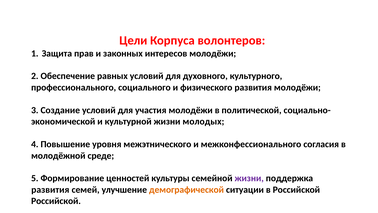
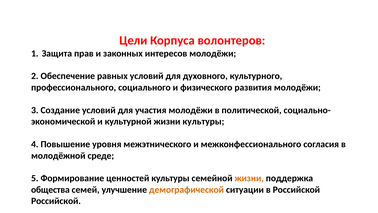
жизни молодых: молодых -> культуры
жизни at (249, 178) colour: purple -> orange
развития at (50, 189): развития -> общества
